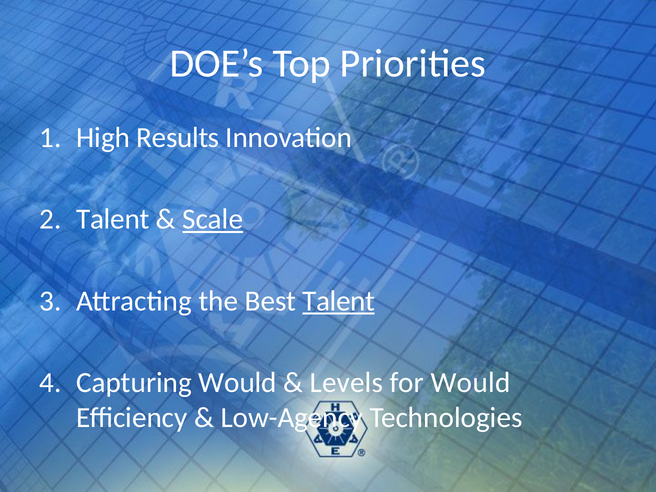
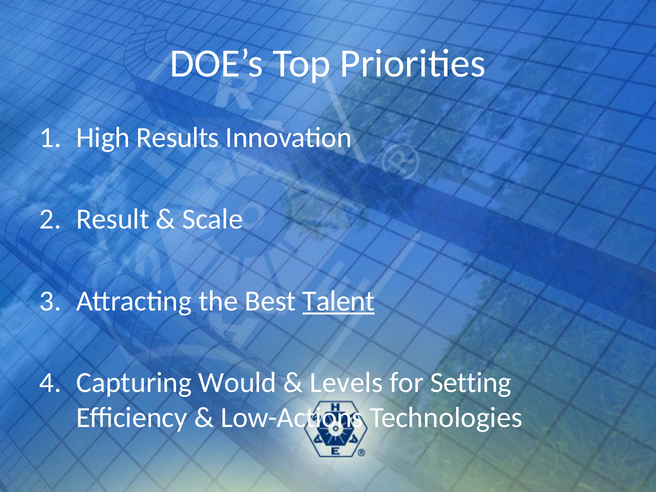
Talent at (113, 219): Talent -> Result
Scale underline: present -> none
for Would: Would -> Setting
Low-Agency: Low-Agency -> Low-Actions
